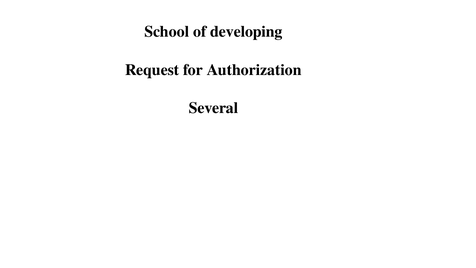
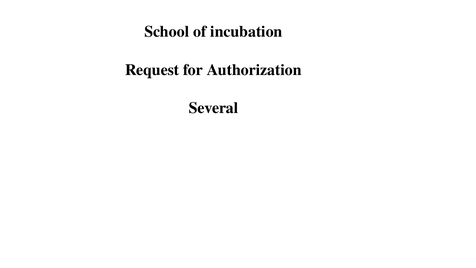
developing: developing -> incubation
